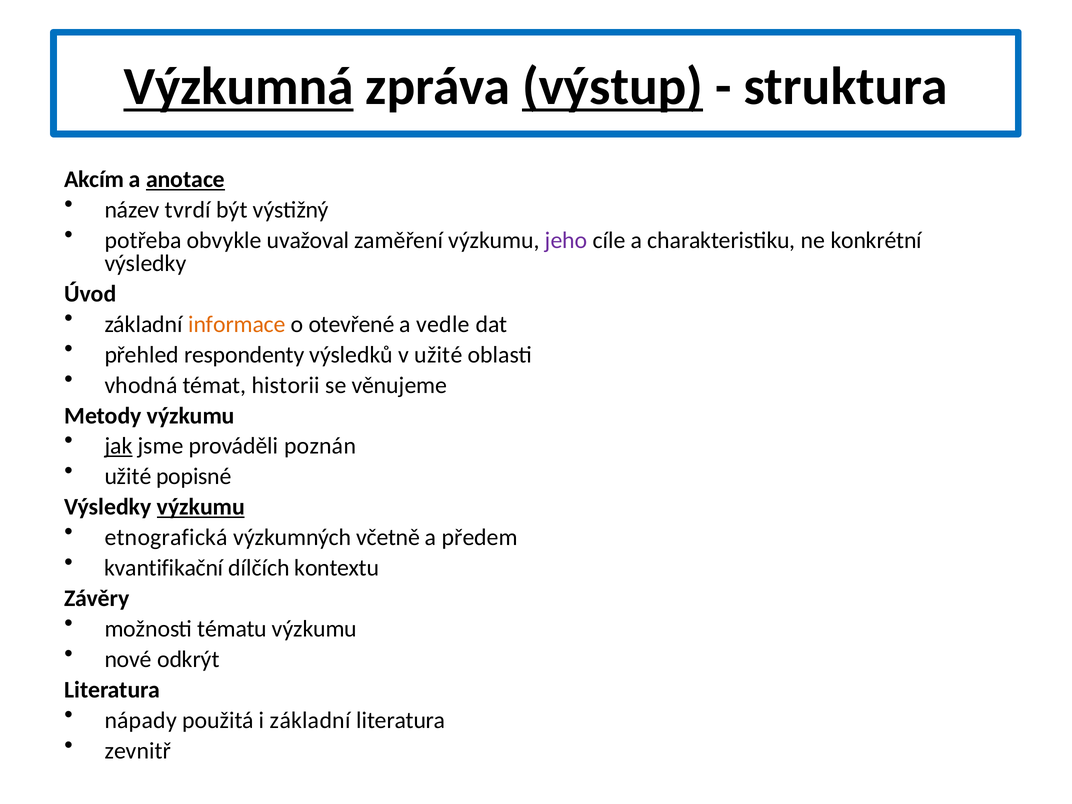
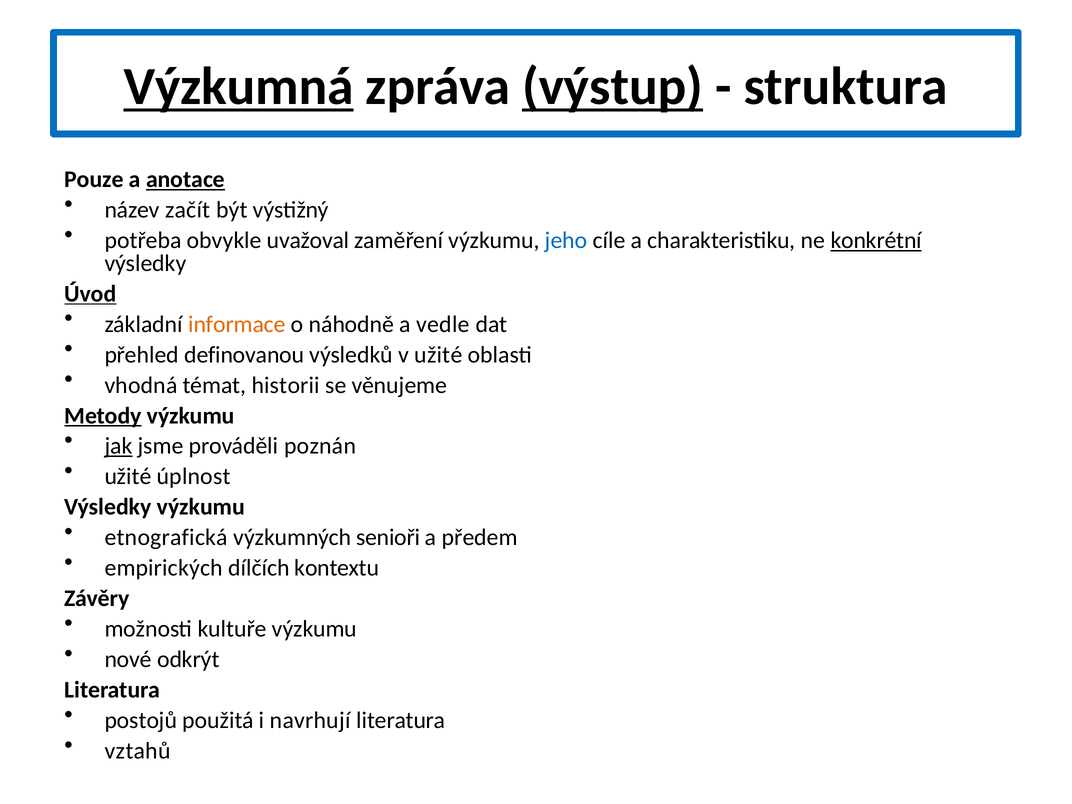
Akcím: Akcím -> Pouze
tvrdí: tvrdí -> začít
jeho colour: purple -> blue
konkrétní underline: none -> present
Úvod underline: none -> present
otevřené: otevřené -> náhodně
respondenty: respondenty -> definovanou
Metody underline: none -> present
popisné: popisné -> úplnost
výzkumu at (201, 507) underline: present -> none
včetně: včetně -> senioři
kvantifikační: kvantifikační -> empirických
tématu: tématu -> kultuře
nápady: nápady -> postojů
i základní: základní -> navrhují
zevnitř: zevnitř -> vztahů
